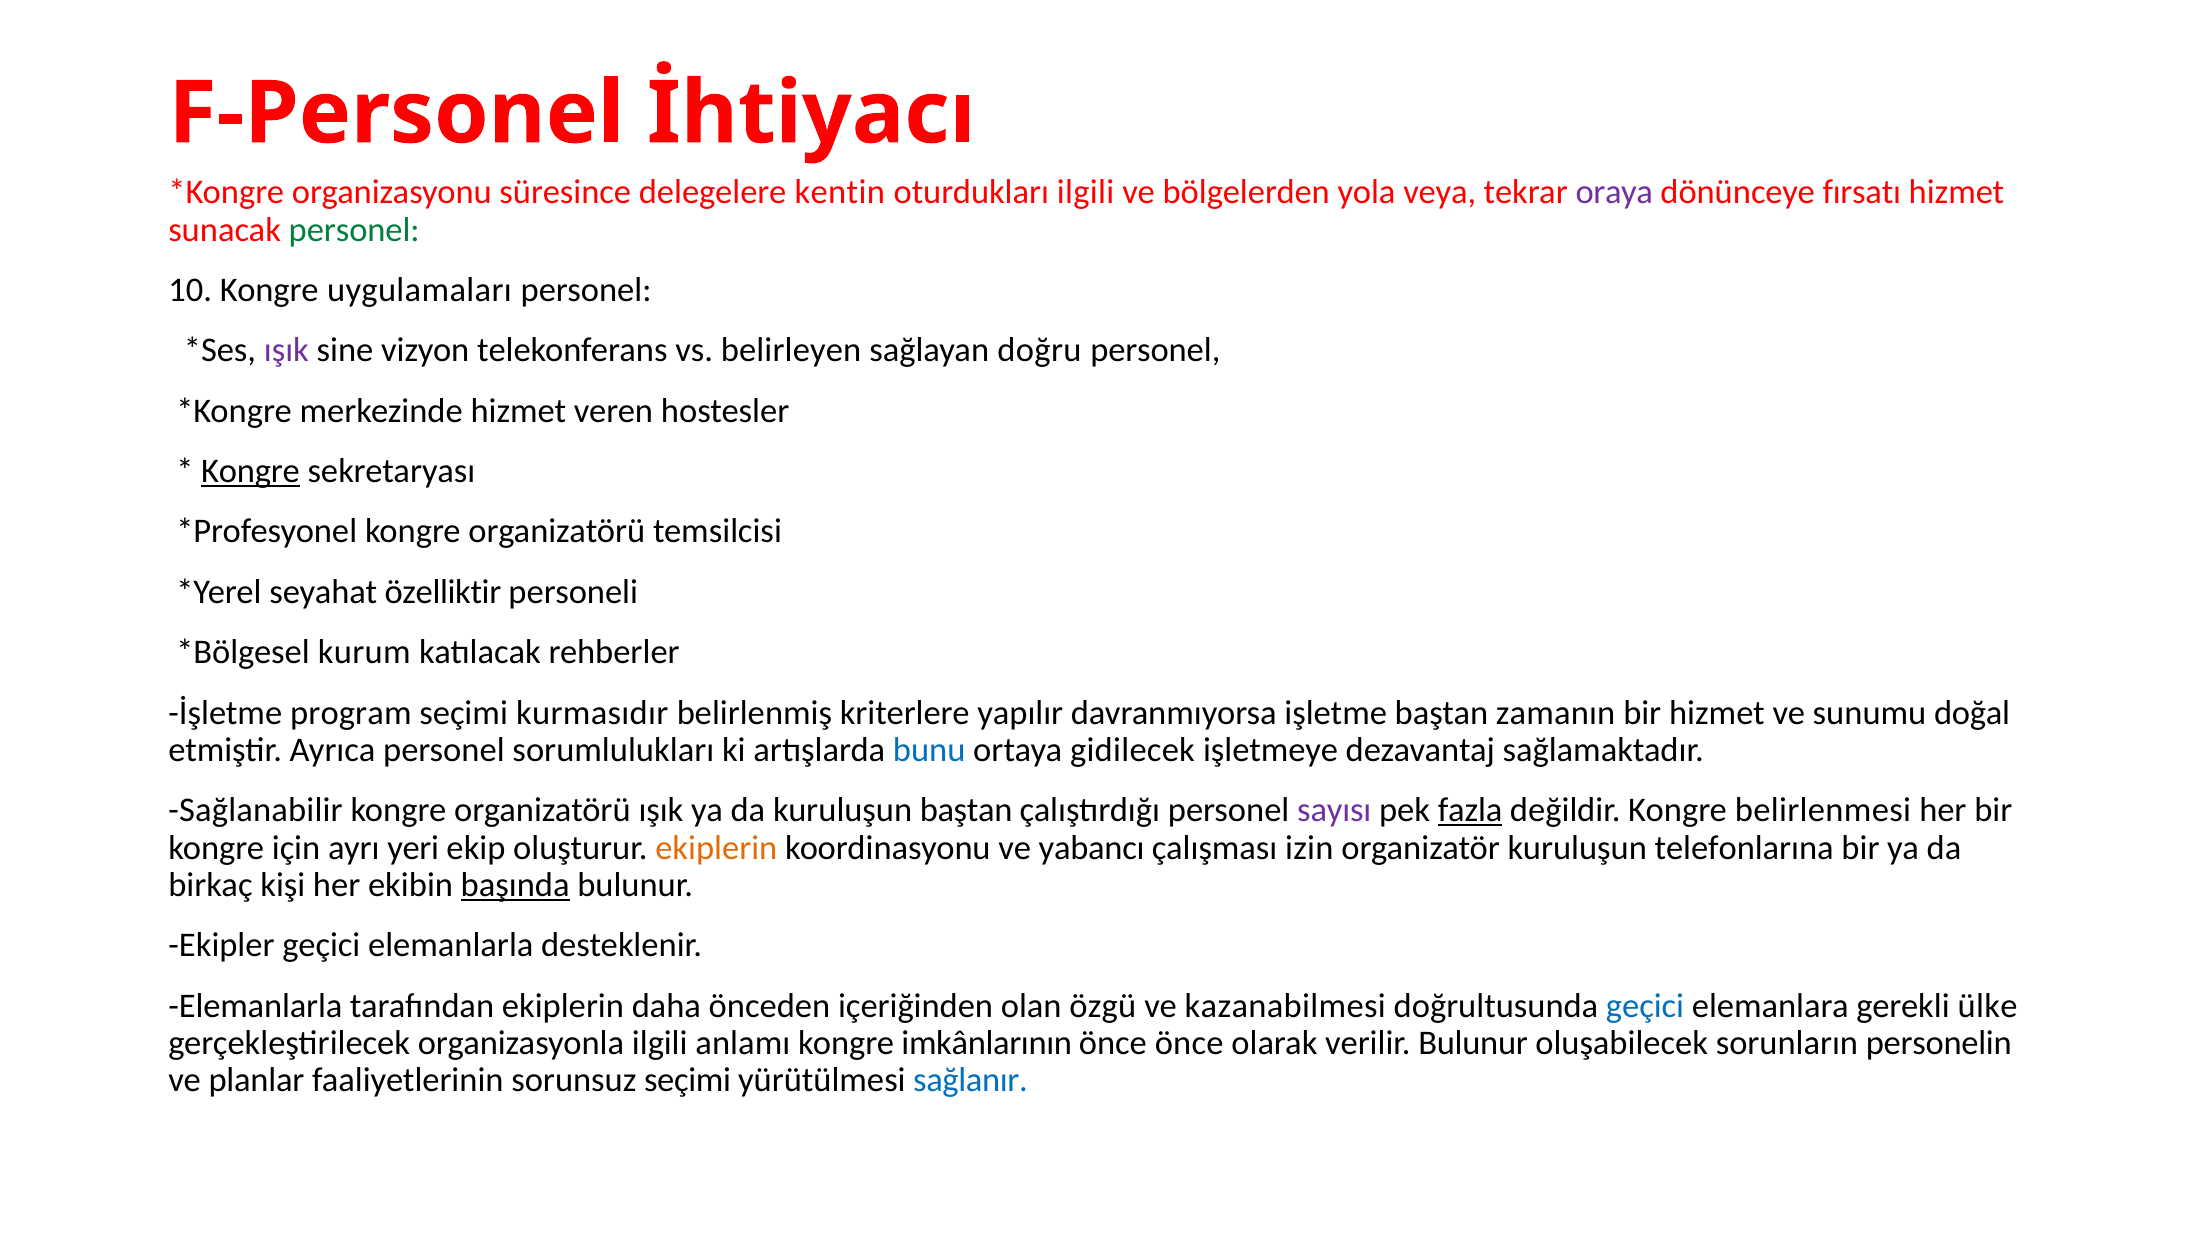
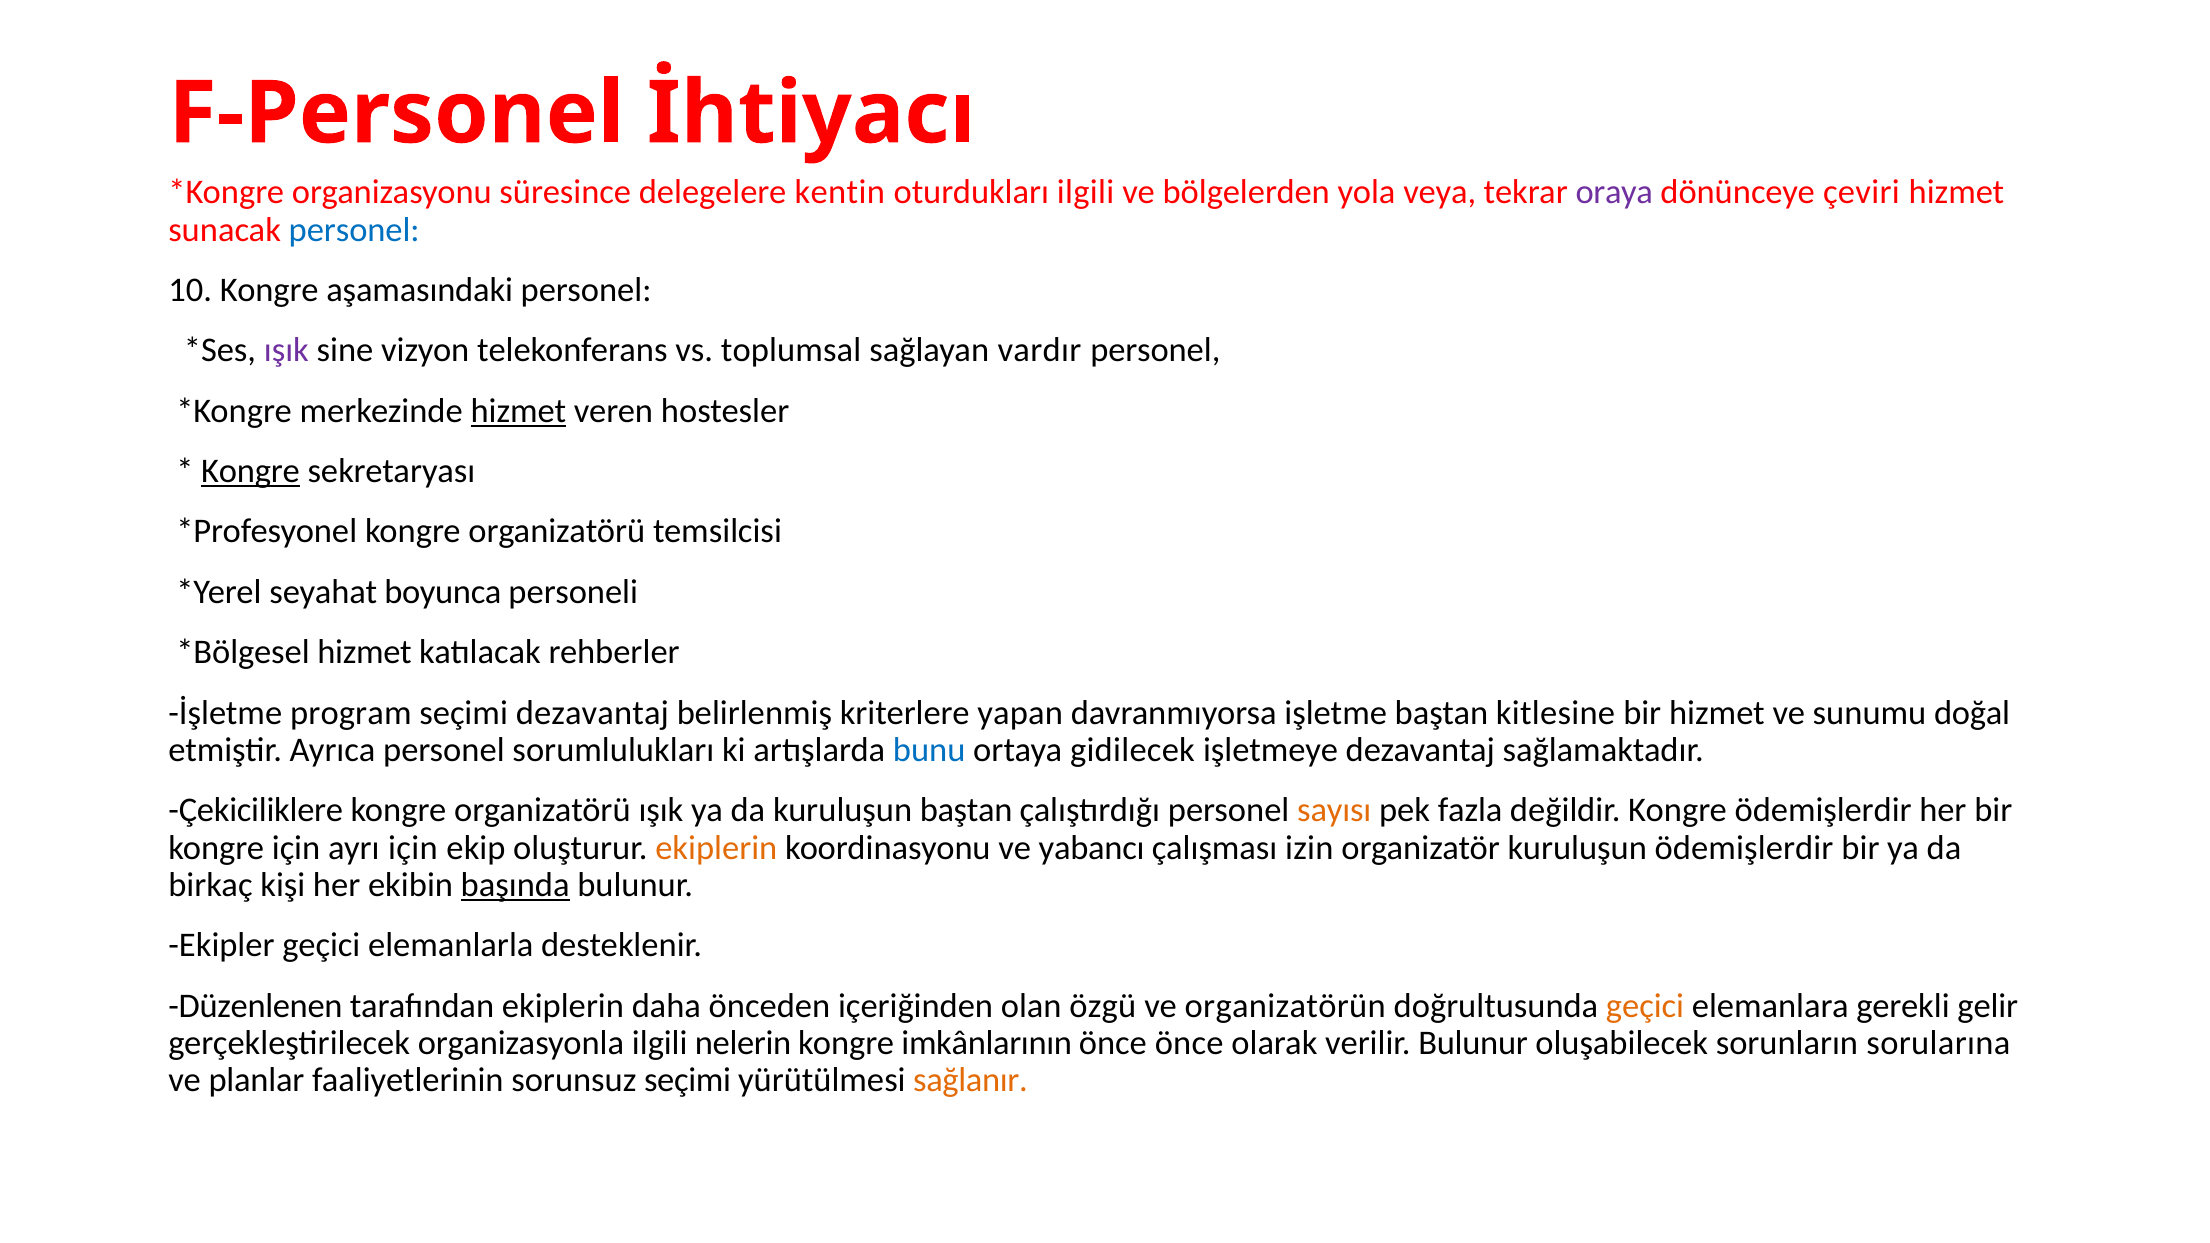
fırsatı: fırsatı -> çeviri
personel at (354, 230) colour: green -> blue
uygulamaları: uygulamaları -> aşamasındaki
belirleyen: belirleyen -> toplumsal
doğru: doğru -> vardır
hizmet at (518, 411) underline: none -> present
özelliktir: özelliktir -> boyunca
kurum at (364, 652): kurum -> hizmet
seçimi kurmasıdır: kurmasıdır -> dezavantaj
yapılır: yapılır -> yapan
zamanın: zamanın -> kitlesine
Sağlanabilir: Sağlanabilir -> Çekiciliklere
sayısı colour: purple -> orange
fazla underline: present -> none
Kongre belirlenmesi: belirlenmesi -> ödemişlerdir
ayrı yeri: yeri -> için
kuruluşun telefonlarına: telefonlarına -> ödemişlerdir
Elemanlarla at (255, 1006): Elemanlarla -> Düzenlenen
kazanabilmesi: kazanabilmesi -> organizatörün
geçici at (1645, 1006) colour: blue -> orange
ülke: ülke -> gelir
anlamı: anlamı -> nelerin
personelin: personelin -> sorularına
sağlanır colour: blue -> orange
